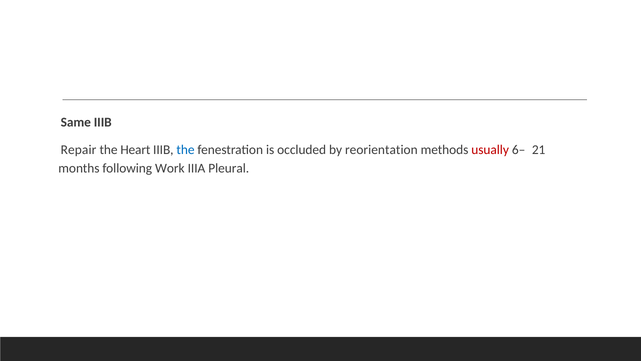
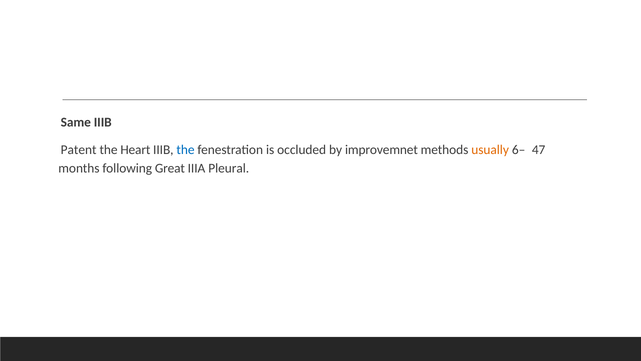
Repair: Repair -> Patent
reorientation: reorientation -> improvemnet
usually colour: red -> orange
21: 21 -> 47
Work: Work -> Great
